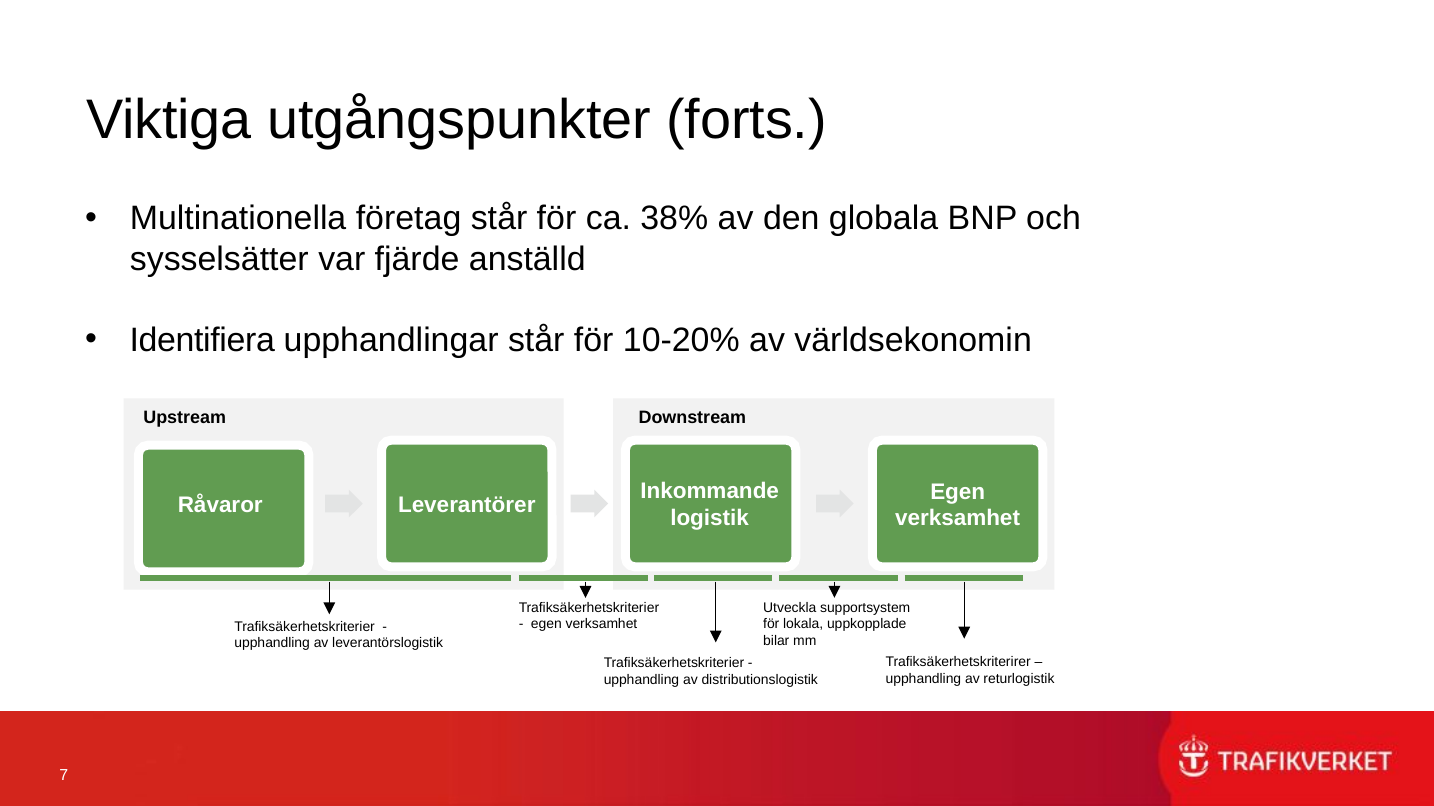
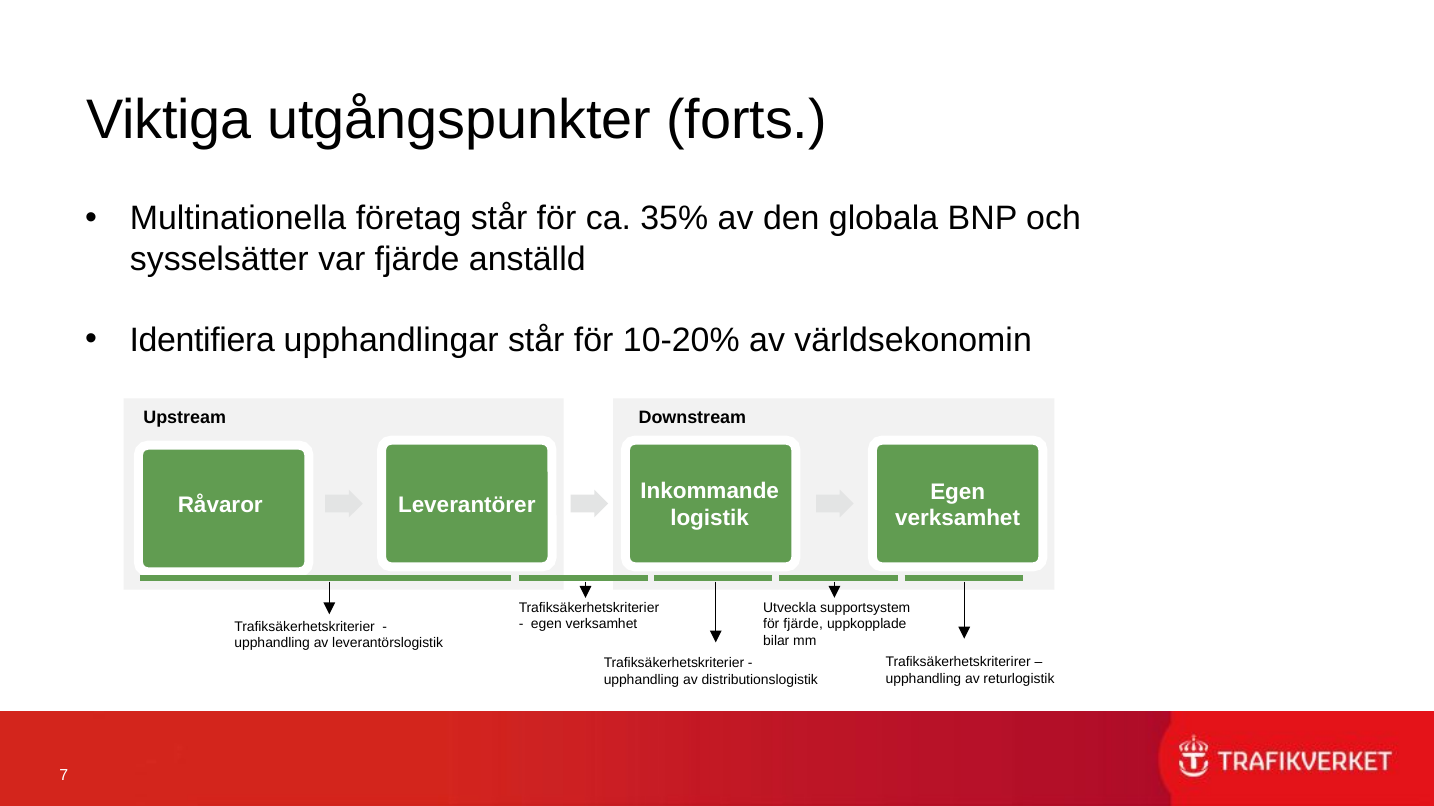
38%: 38% -> 35%
för lokala: lokala -> fjärde
